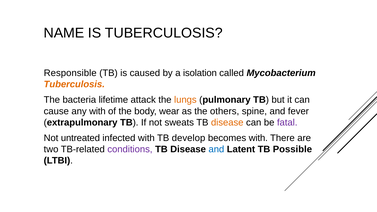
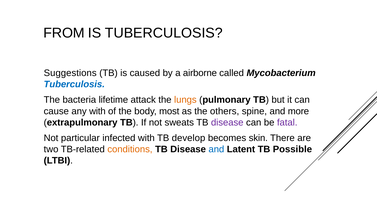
NAME: NAME -> FROM
Responsible: Responsible -> Suggestions
isolation: isolation -> airborne
Tuberculosis at (74, 84) colour: orange -> blue
wear: wear -> most
fever: fever -> more
disease at (227, 122) colour: orange -> purple
untreated: untreated -> particular
becomes with: with -> skin
conditions colour: purple -> orange
